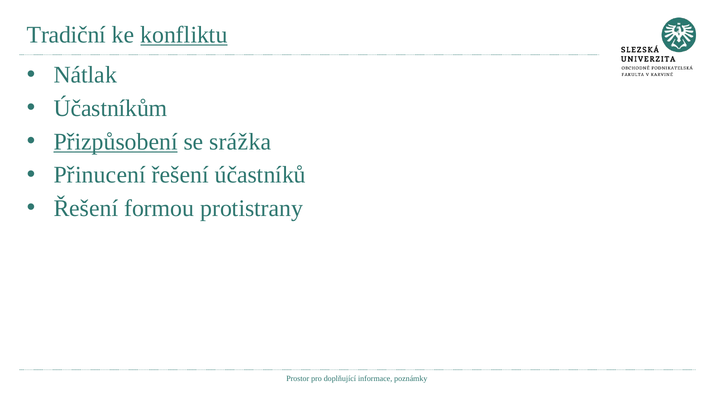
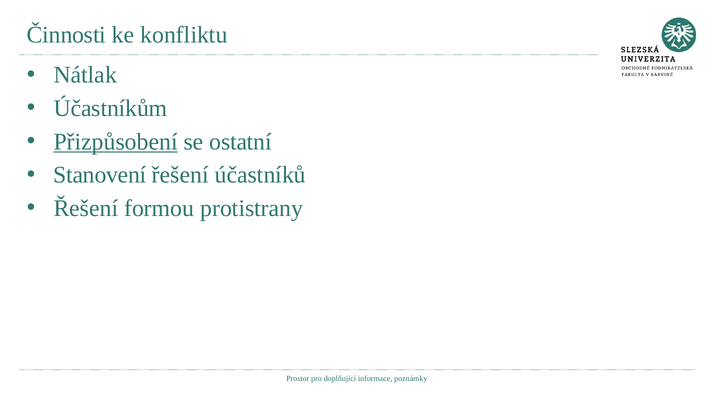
Tradiční: Tradiční -> Činnosti
konfliktu underline: present -> none
srážka: srážka -> ostatní
Přinucení: Přinucení -> Stanovení
